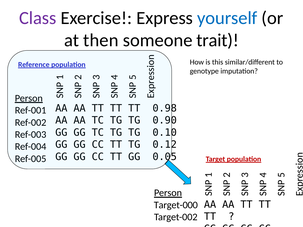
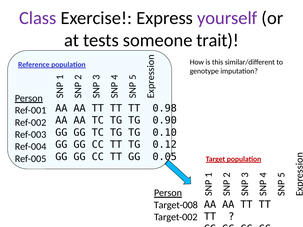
yourself colour: blue -> purple
then: then -> tests
Target-000: Target-000 -> Target-008
